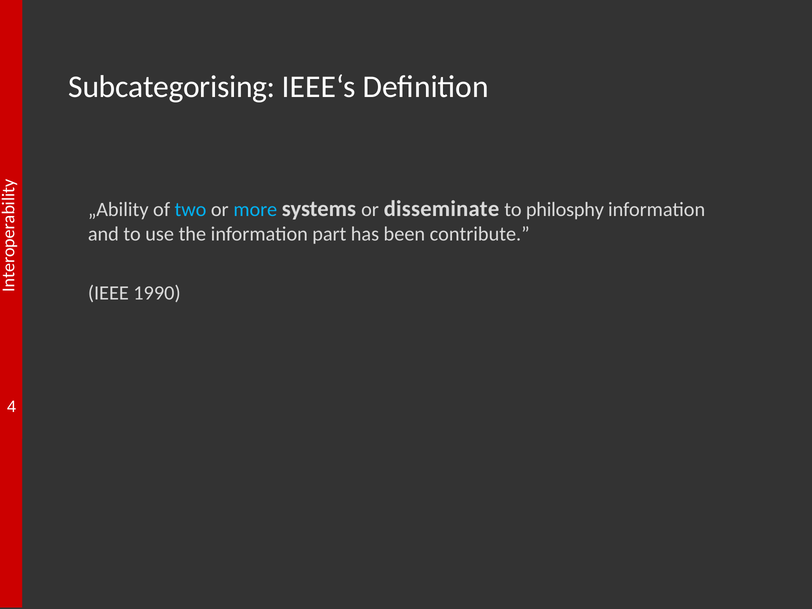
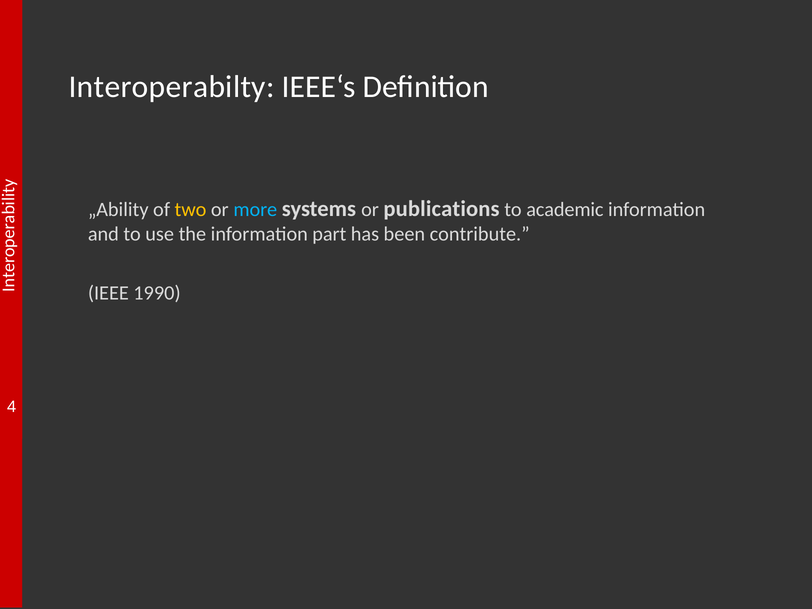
Subcategorising: Subcategorising -> Interoperabilty
two colour: light blue -> yellow
disseminate: disseminate -> publications
philosphy: philosphy -> academic
